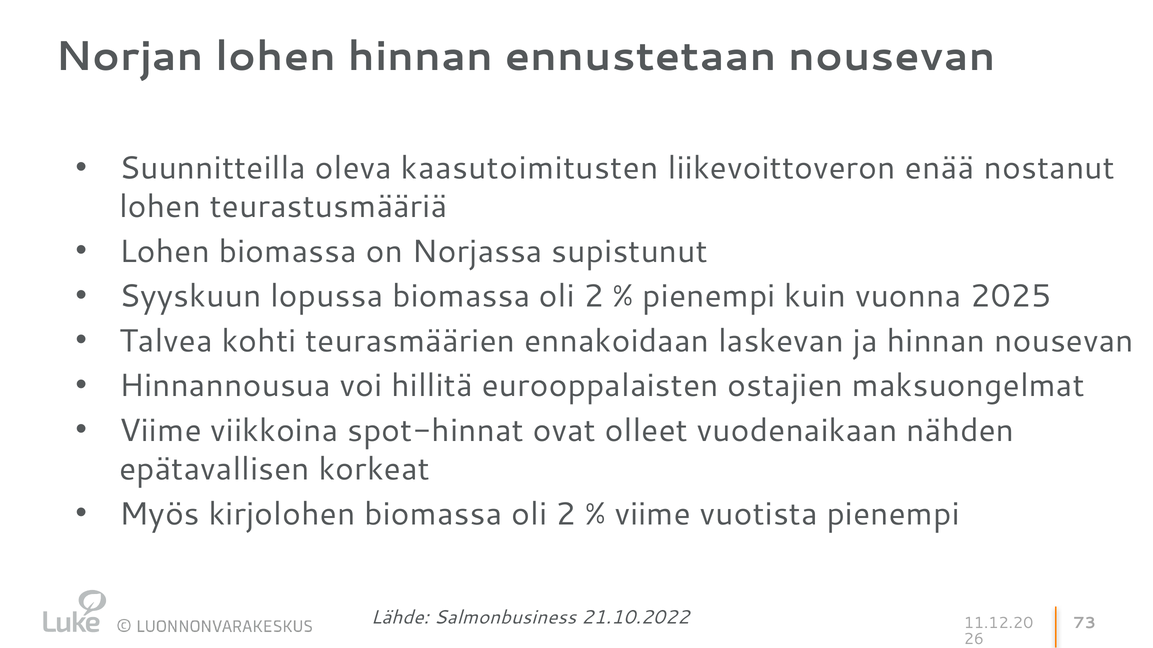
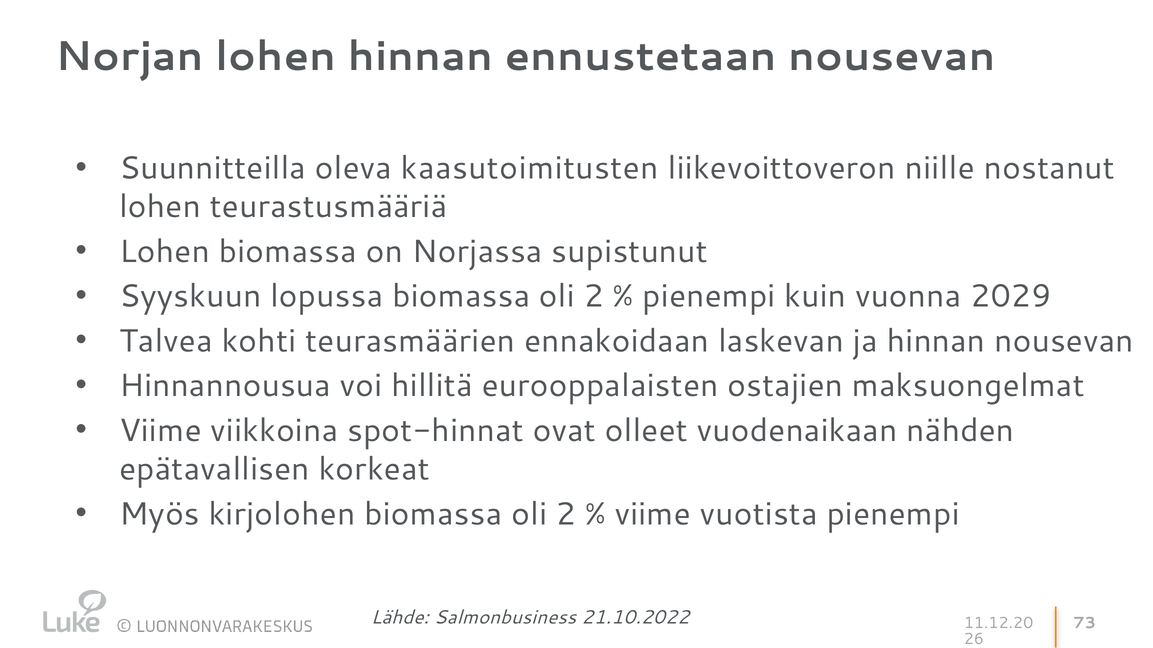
enää: enää -> niille
2025: 2025 -> 2029
